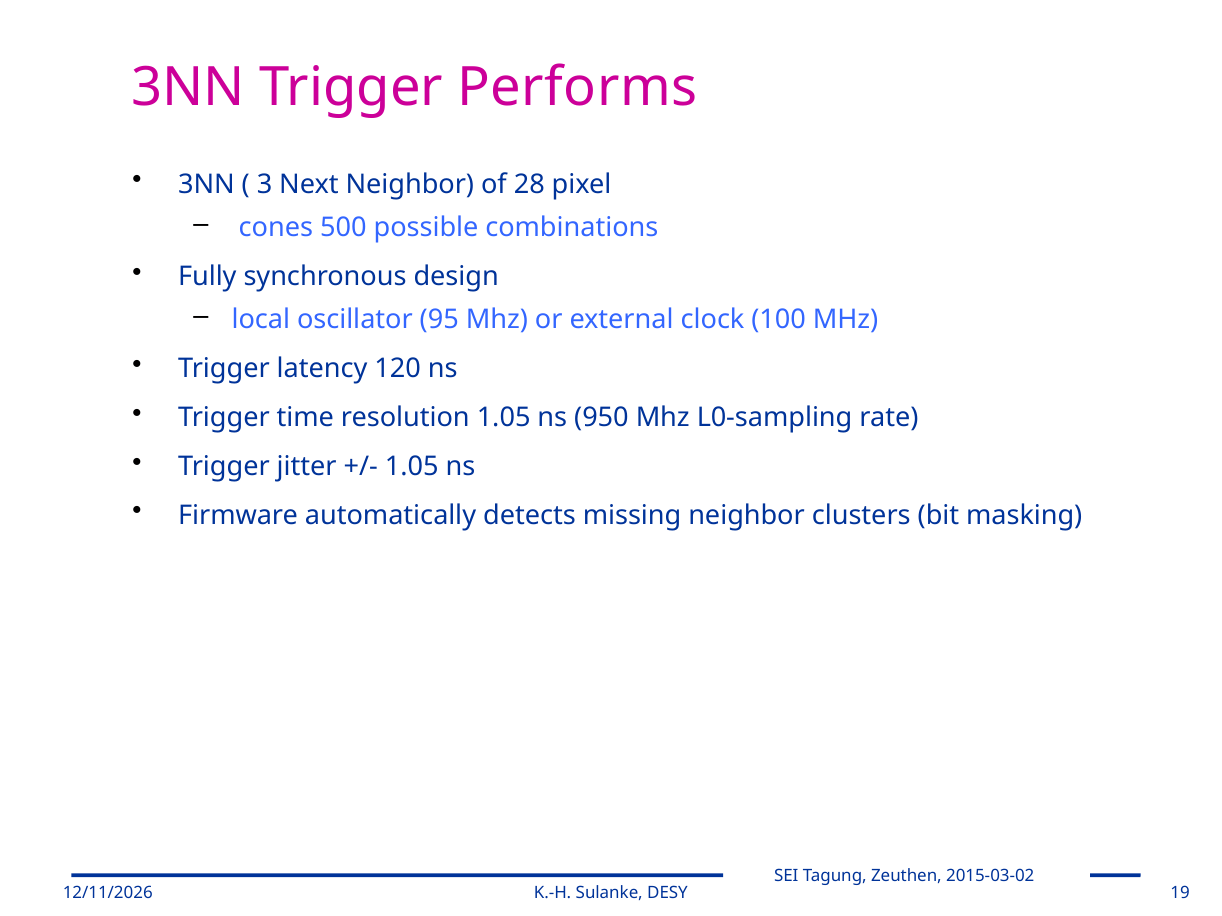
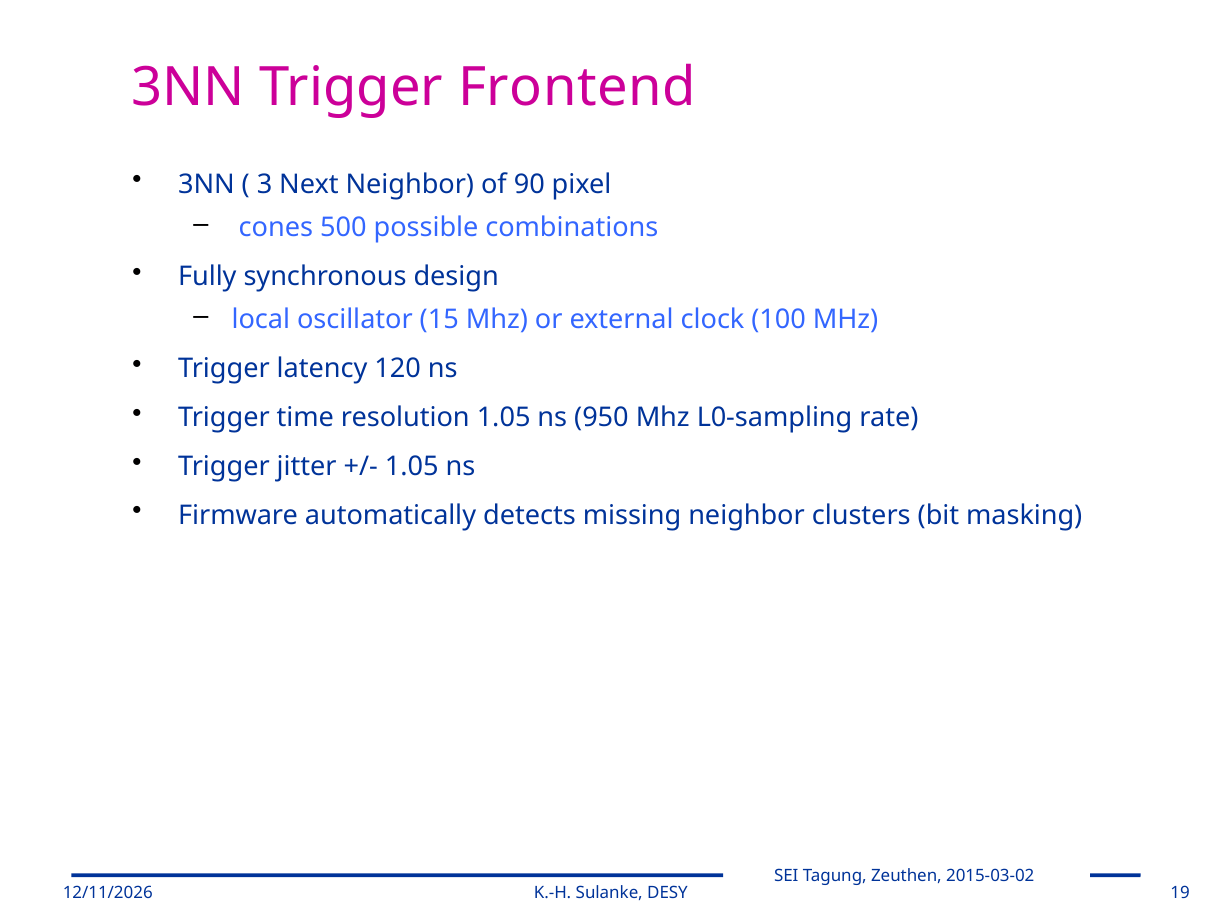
Performs: Performs -> Frontend
28: 28 -> 90
95: 95 -> 15
